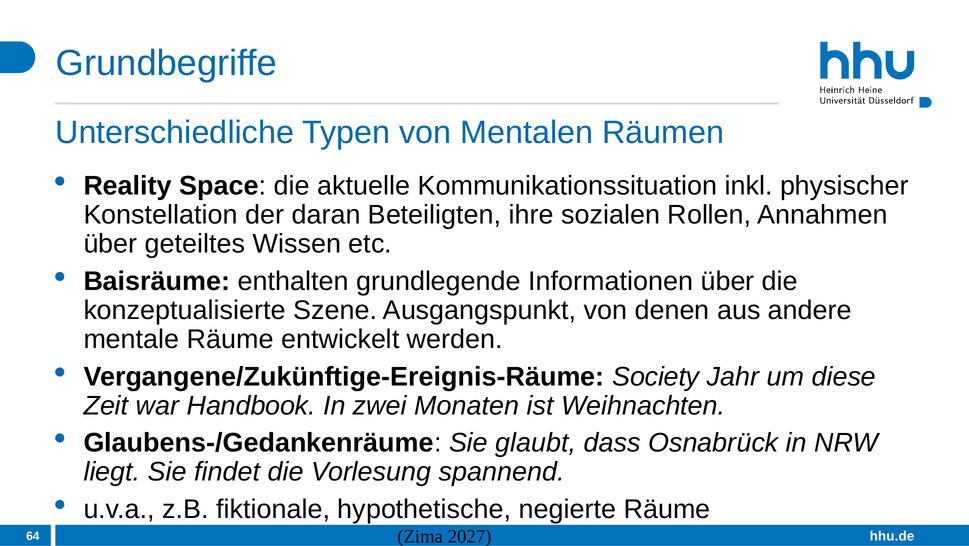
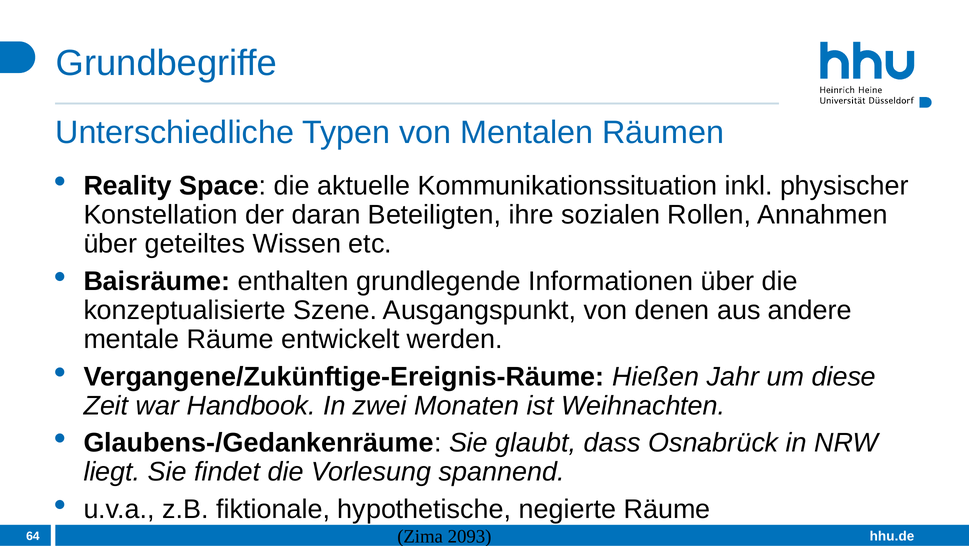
Society: Society -> Hießen
2027: 2027 -> 2093
